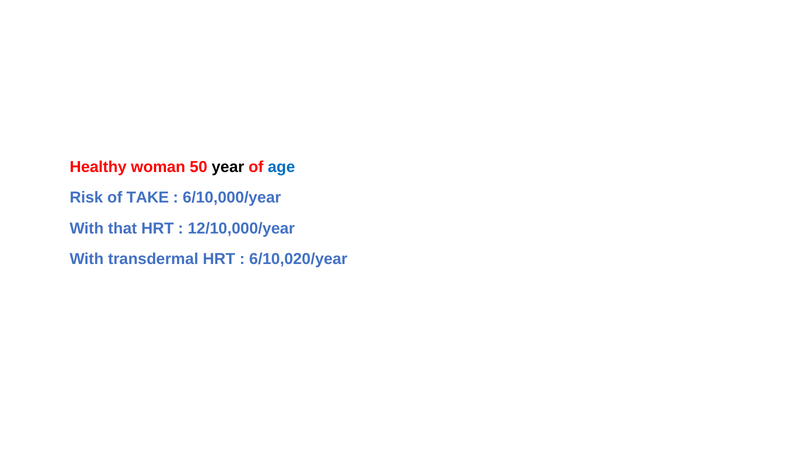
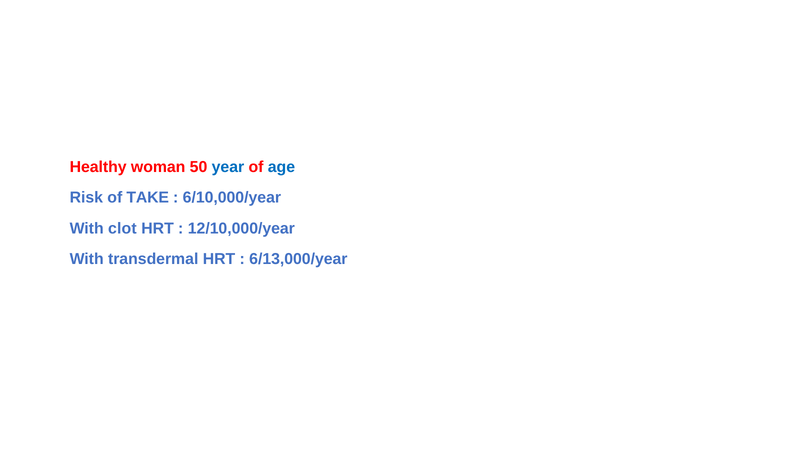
year colour: black -> blue
that: that -> clot
6/10,020/year: 6/10,020/year -> 6/13,000/year
